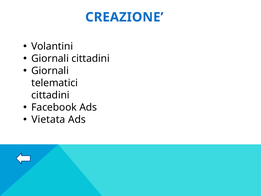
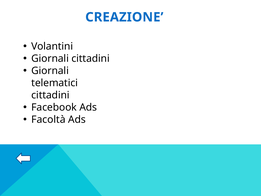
Vietata: Vietata -> Facoltà
